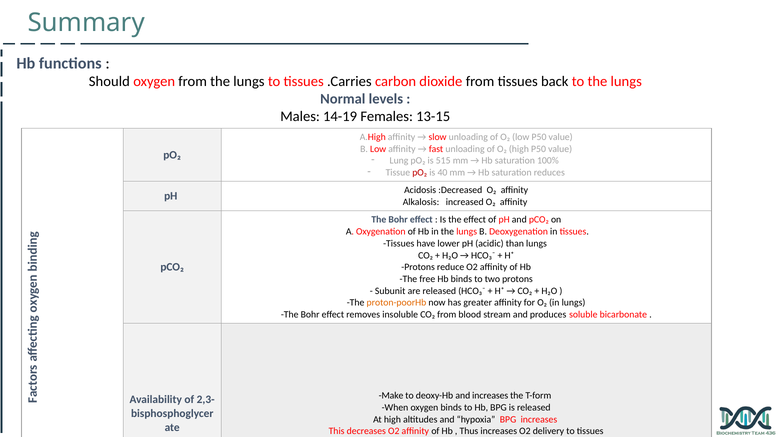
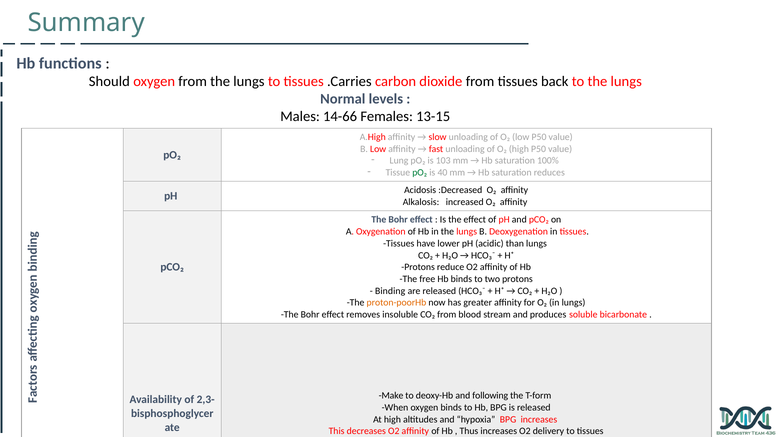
14-19: 14-19 -> 14-66
515: 515 -> 103
pO₂ at (420, 173) colour: red -> green
Subunit at (390, 291): Subunit -> Binding
and increases: increases -> following
